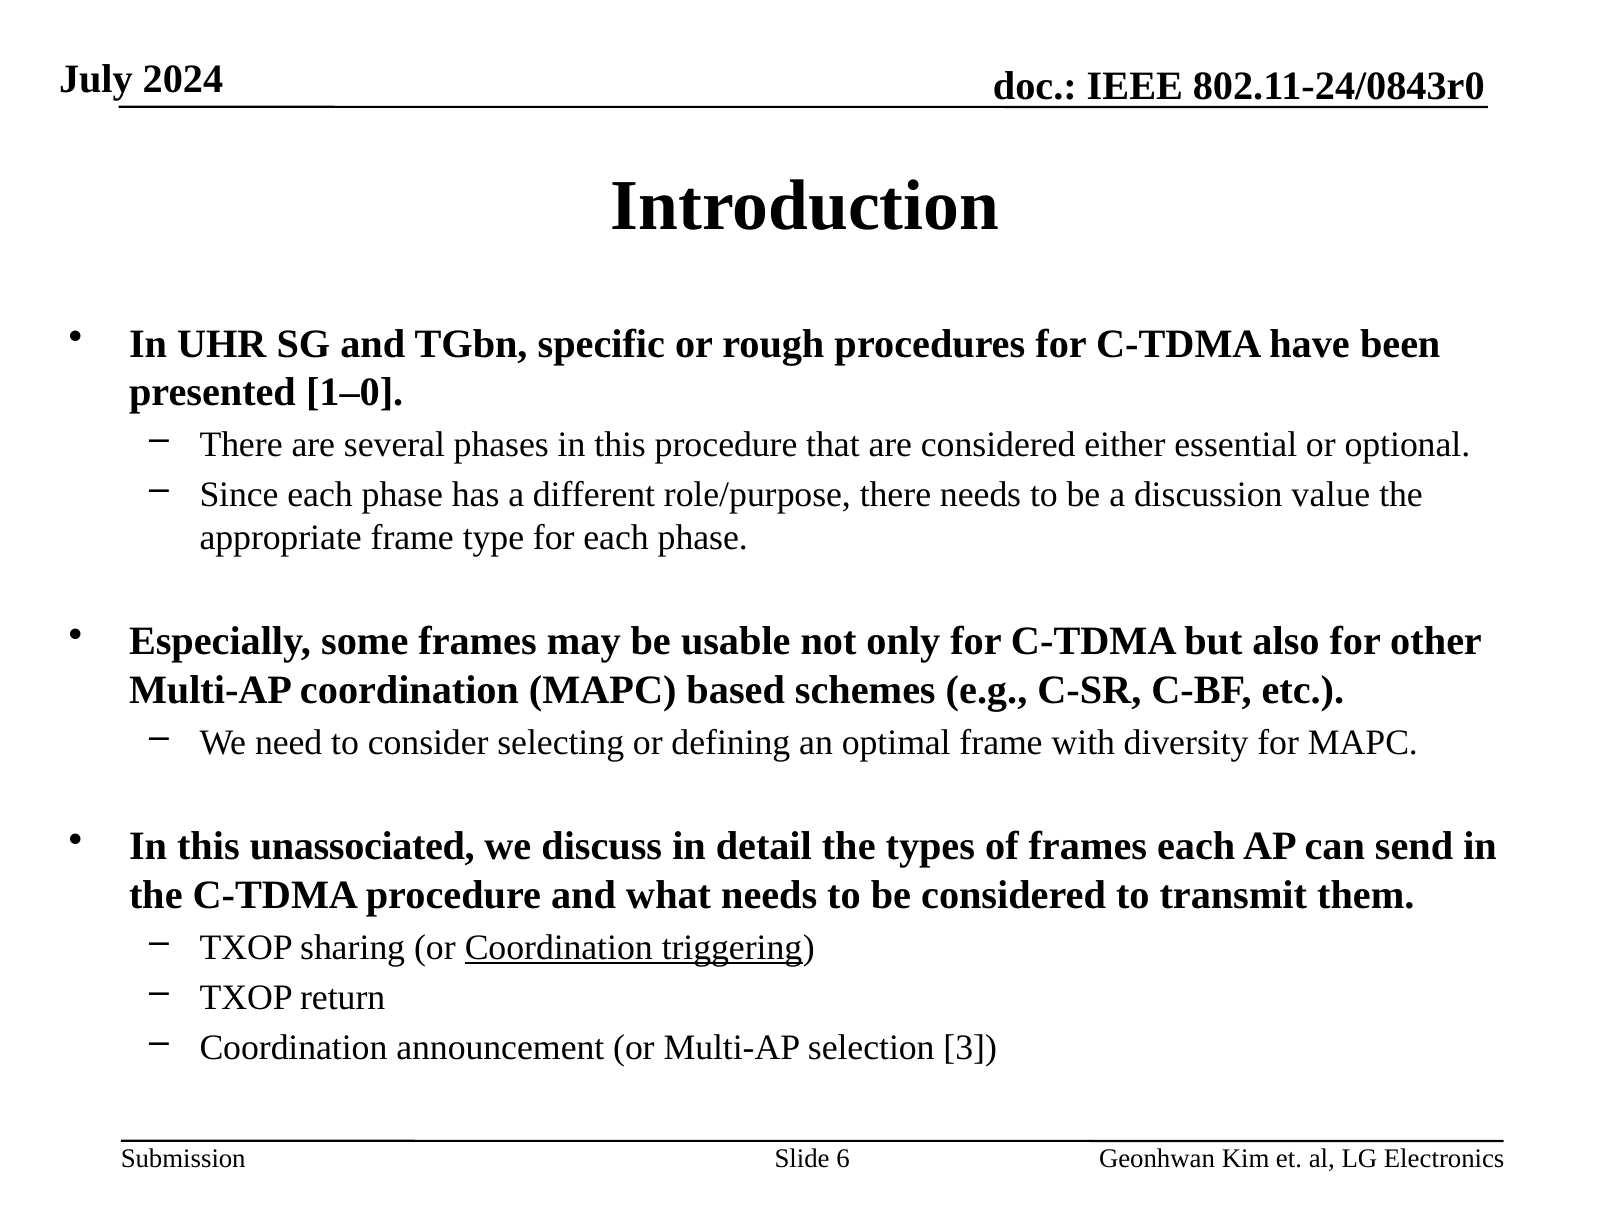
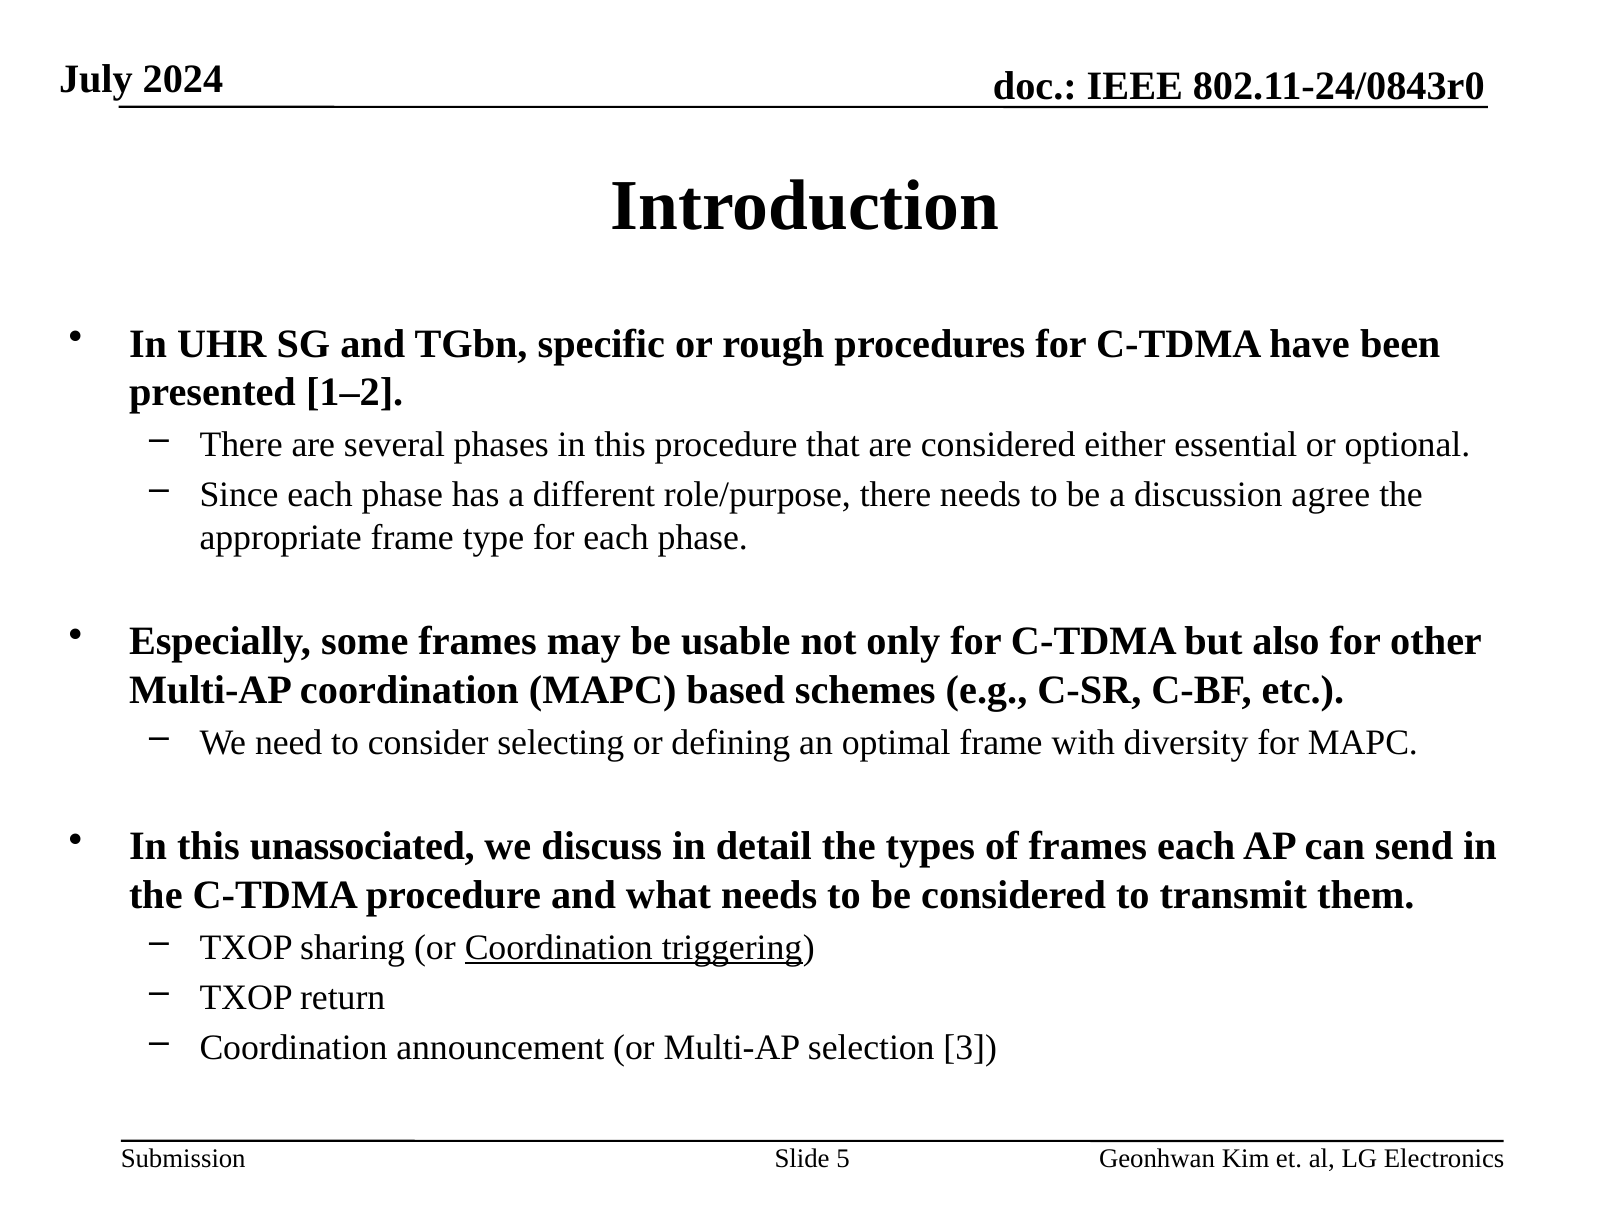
1–0: 1–0 -> 1–2
value: value -> agree
6: 6 -> 5
